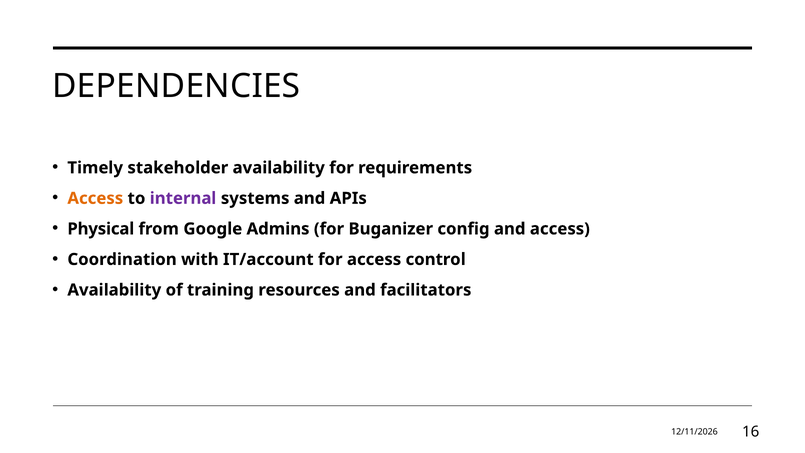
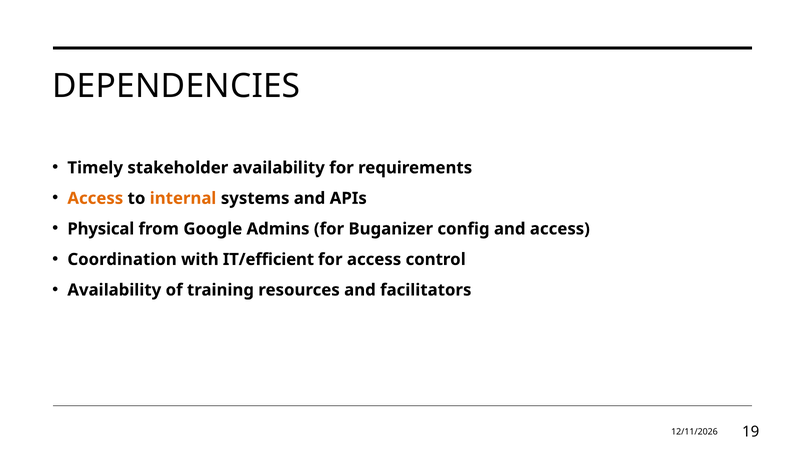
internal colour: purple -> orange
IT/account: IT/account -> IT/efficient
16: 16 -> 19
